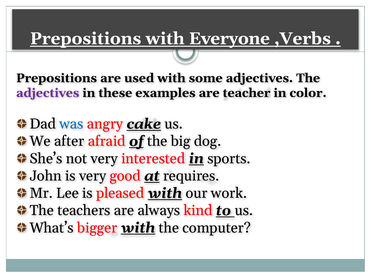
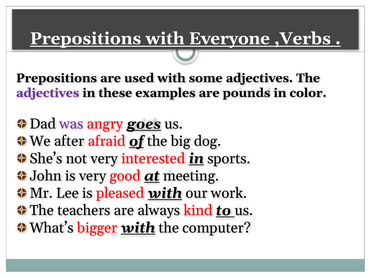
teacher: teacher -> pounds
was colour: blue -> purple
cake: cake -> goes
requires: requires -> meeting
